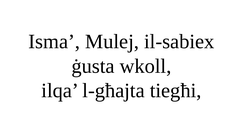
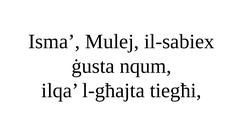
wkoll: wkoll -> nqum
